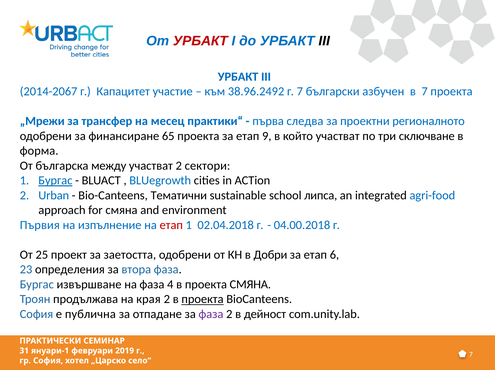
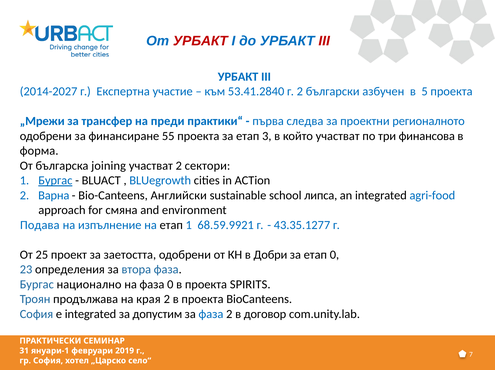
III at (324, 41) colour: black -> red
2014-2067: 2014-2067 -> 2014-2027
Капацитет: Капацитет -> Експертна
38.96.2492: 38.96.2492 -> 53.41.2840
г 7: 7 -> 2
в 7: 7 -> 5
месец: месец -> преди
65: 65 -> 55
9: 9 -> 3
сключване: сключване -> финансова
между: между -> joining
Urban: Urban -> Варна
Тематични: Тематични -> Английски
Първия: Първия -> Подава
етап at (171, 225) colour: red -> black
02.04.2018: 02.04.2018 -> 68.59.9921
04.00.2018: 04.00.2018 -> 43.35.1277
етап 6: 6 -> 0
извършване: извършване -> национално
фаза 4: 4 -> 0
проекта СМЯНА: СМЯНА -> SPIRITS
проекта at (203, 299) underline: present -> none
е публична: публична -> integrated
отпадане: отпадане -> допустим
фаза at (211, 314) colour: purple -> blue
дейност: дейност -> договор
